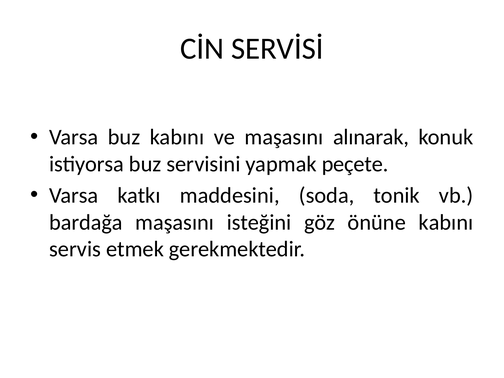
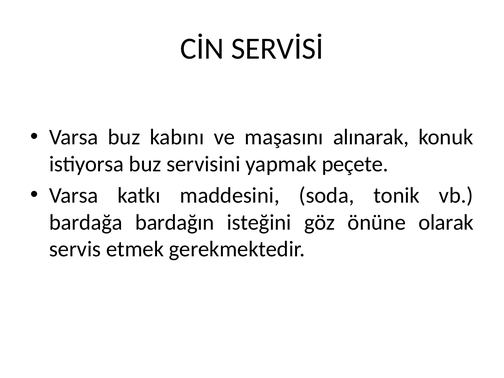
bardağa maşasını: maşasını -> bardağın
önüne kabını: kabını -> olarak
